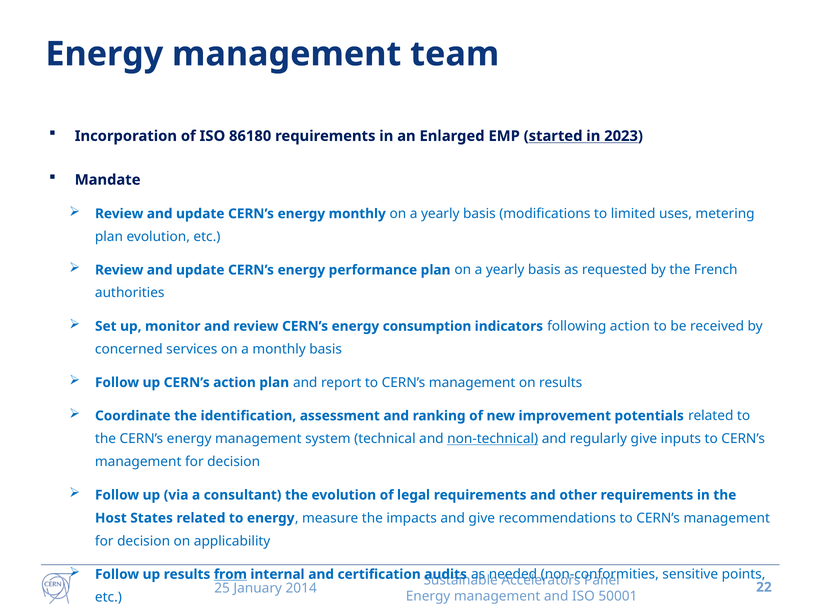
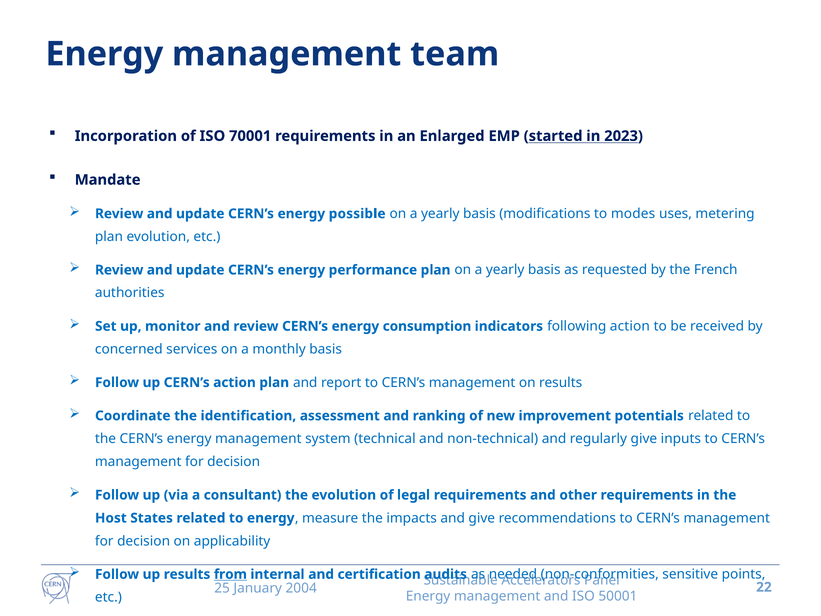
86180: 86180 -> 70001
energy monthly: monthly -> possible
limited: limited -> modes
non-technical underline: present -> none
2014: 2014 -> 2004
